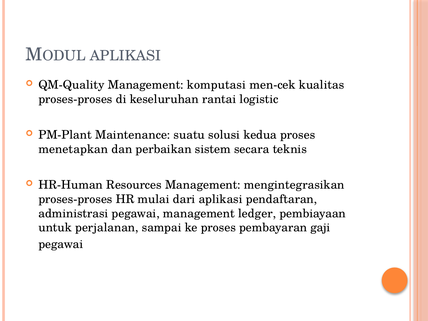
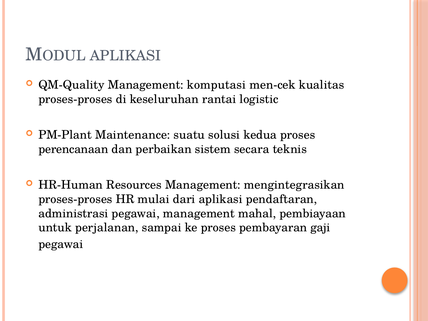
menetapkan: menetapkan -> perencanaan
ledger: ledger -> mahal
